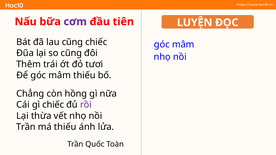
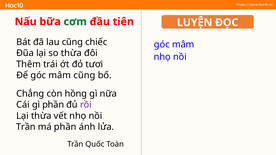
cơm colour: purple -> green
so cũng: cũng -> thừa
mâm thiếu: thiếu -> cũng
gì chiếc: chiếc -> phần
má thiếu: thiếu -> phần
